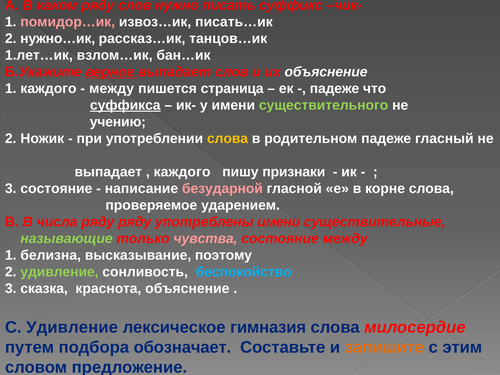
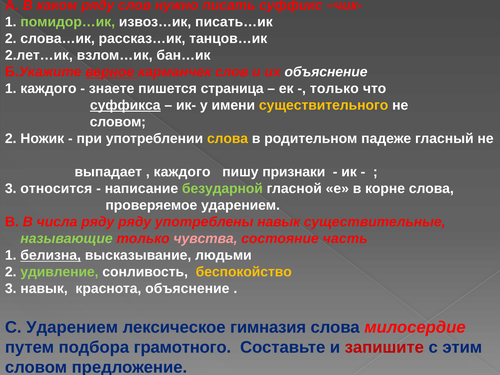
помидор…ик colour: pink -> light green
нужно…ик: нужно…ик -> слова…ик
1.лет…ик: 1.лет…ик -> 2.лет…ик
верное выпадает: выпадает -> карманчек
между at (112, 89): между -> знаете
падеже at (335, 89): падеже -> только
существительного colour: light green -> yellow
учению at (118, 122): учению -> словом
3 состояние: состояние -> относится
безударной colour: pink -> light green
употреблены имени: имени -> навык
состояние между: между -> часть
белизна underline: none -> present
поэтому: поэтому -> людьми
беспокойство colour: light blue -> yellow
3 сказка: сказка -> навык
С Удивление: Удивление -> Ударением
обозначает: обозначает -> грамотного
запишите colour: orange -> red
